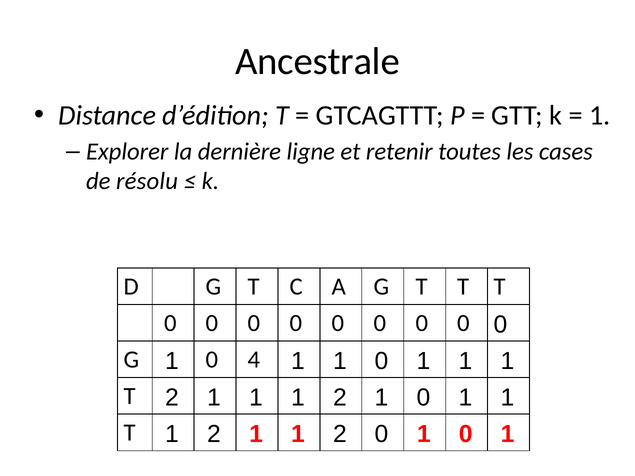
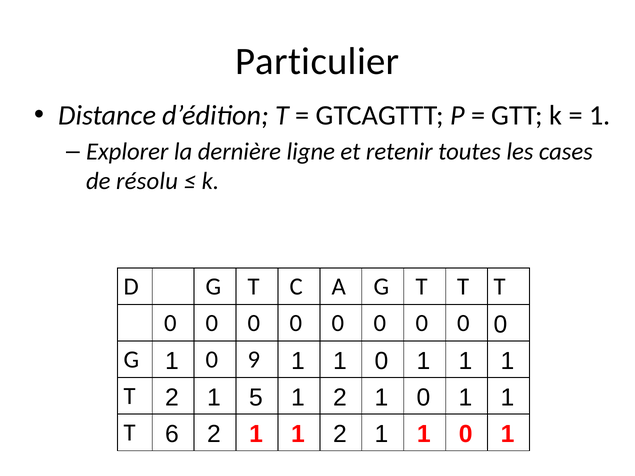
Ancestrale: Ancestrale -> Particulier
4: 4 -> 9
T 2 1 1: 1 -> 5
T 1: 1 -> 6
1 1 2 0: 0 -> 1
